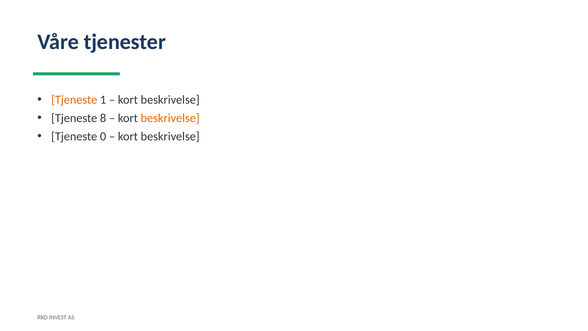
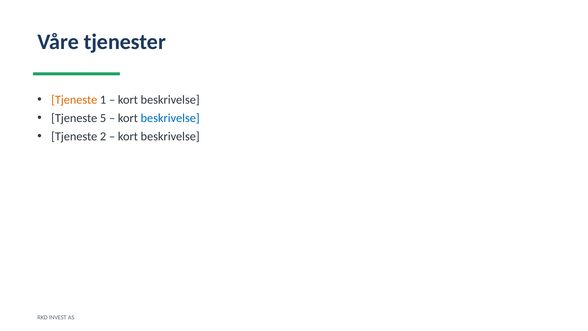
8: 8 -> 5
beskrivelse at (170, 118) colour: orange -> blue
0: 0 -> 2
